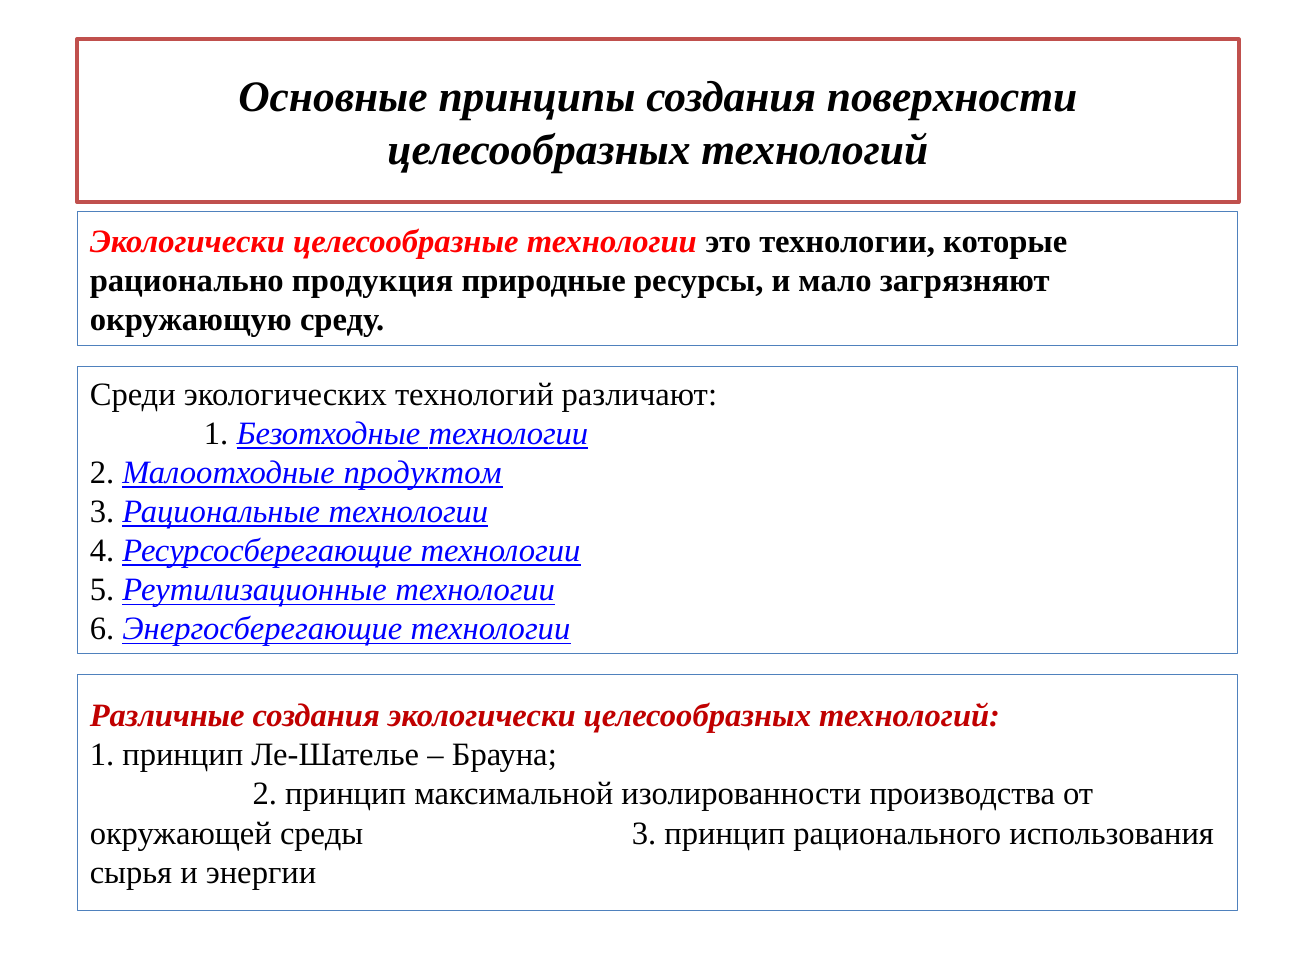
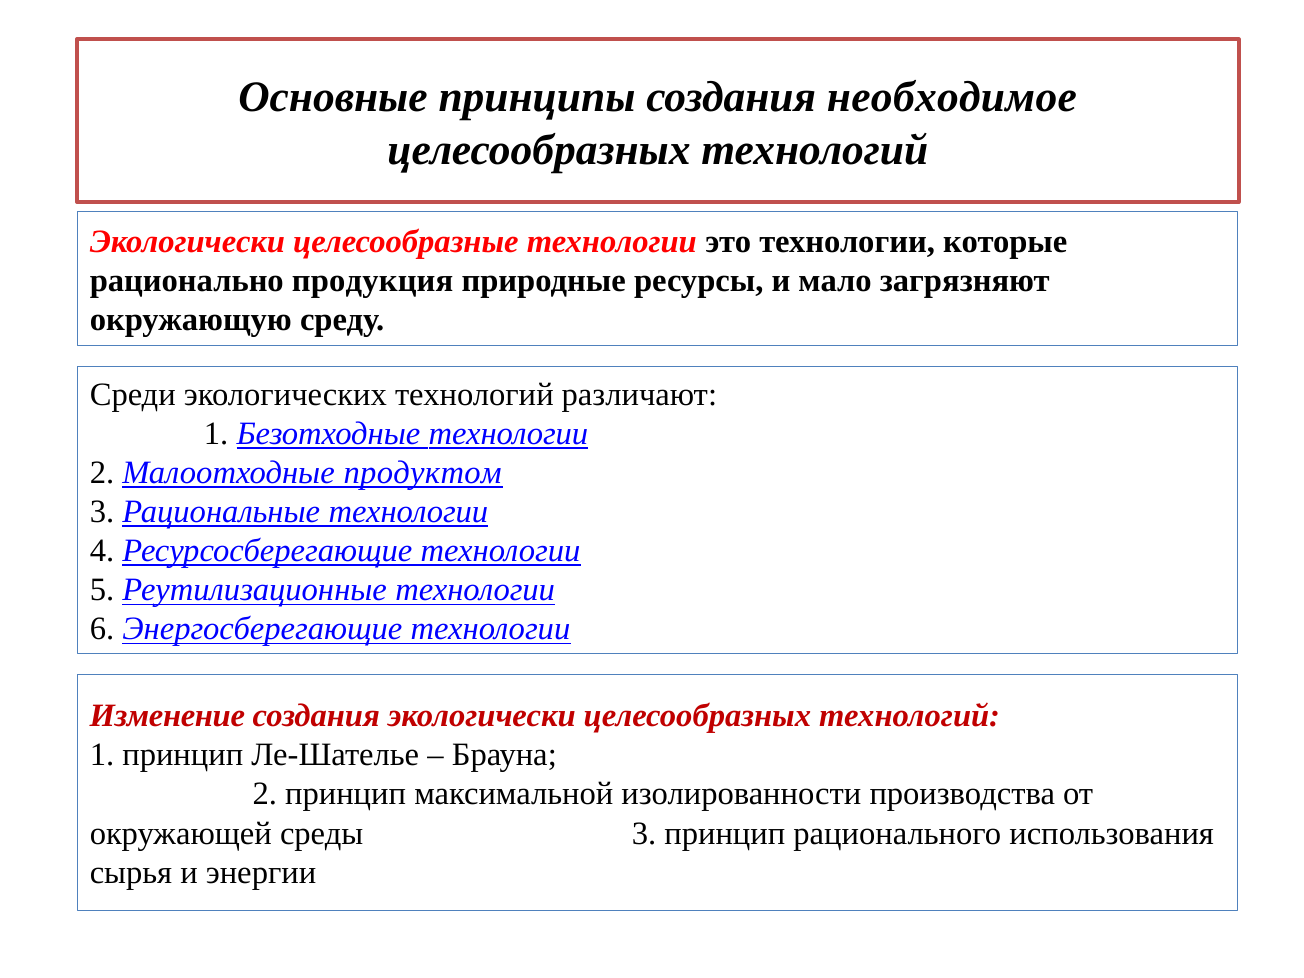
поверхности: поверхности -> необходимое
Различные: Различные -> Изменение
